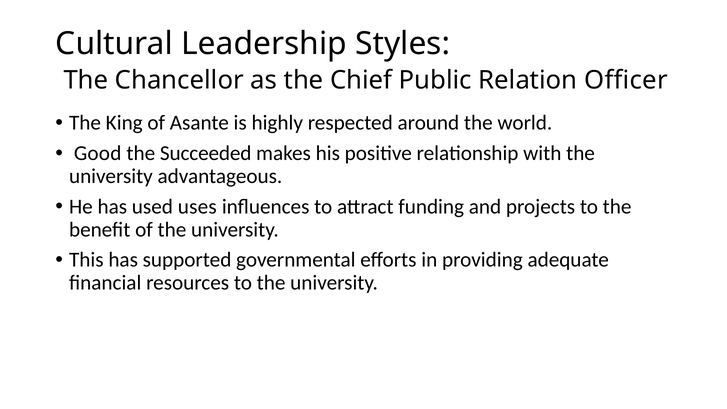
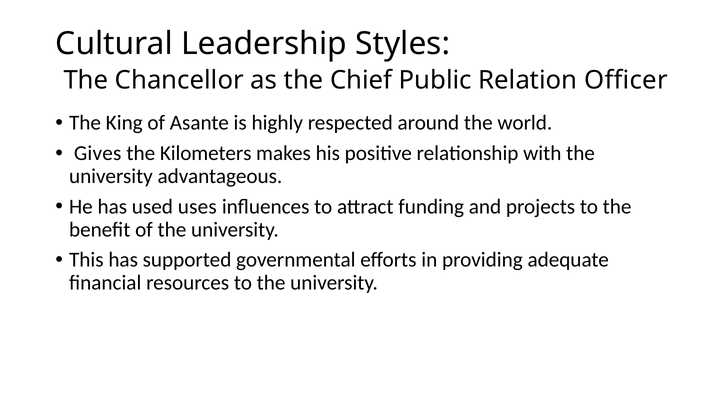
Good: Good -> Gives
Succeeded: Succeeded -> Kilometers
